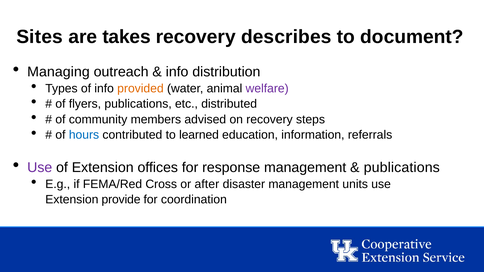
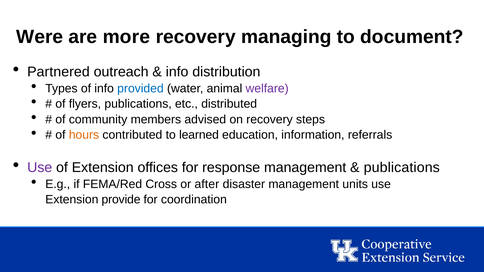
Sites: Sites -> Were
takes: takes -> more
describes: describes -> managing
Managing: Managing -> Partnered
provided colour: orange -> blue
hours colour: blue -> orange
